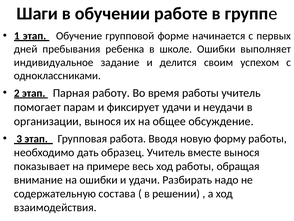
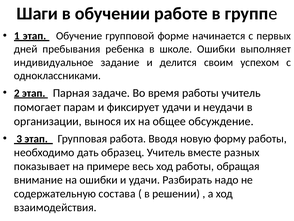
работу: работу -> задаче
вместе вынося: вынося -> разных
